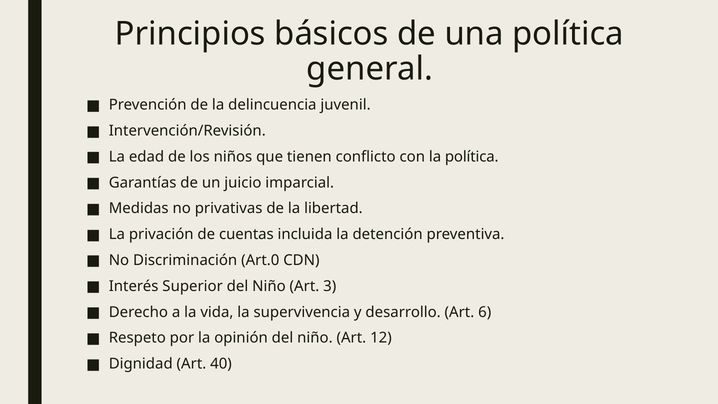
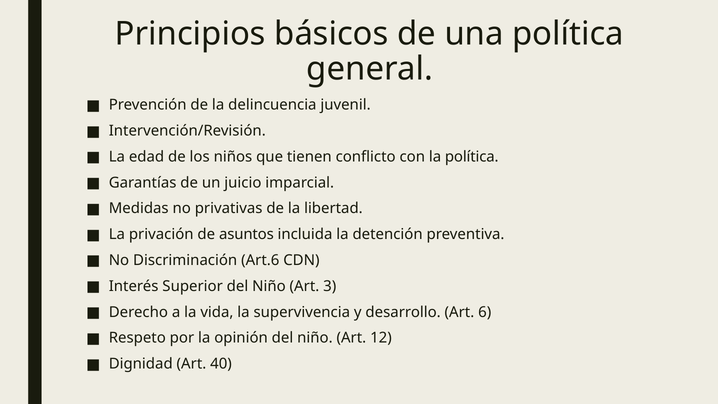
cuentas: cuentas -> asuntos
Art.0: Art.0 -> Art.6
